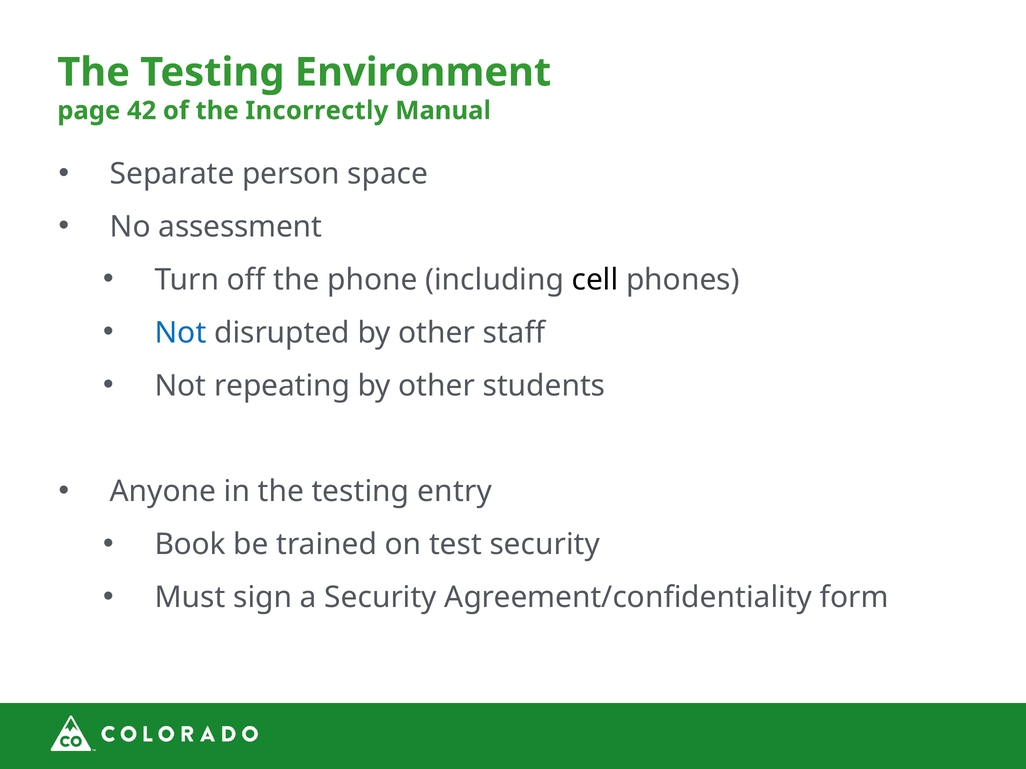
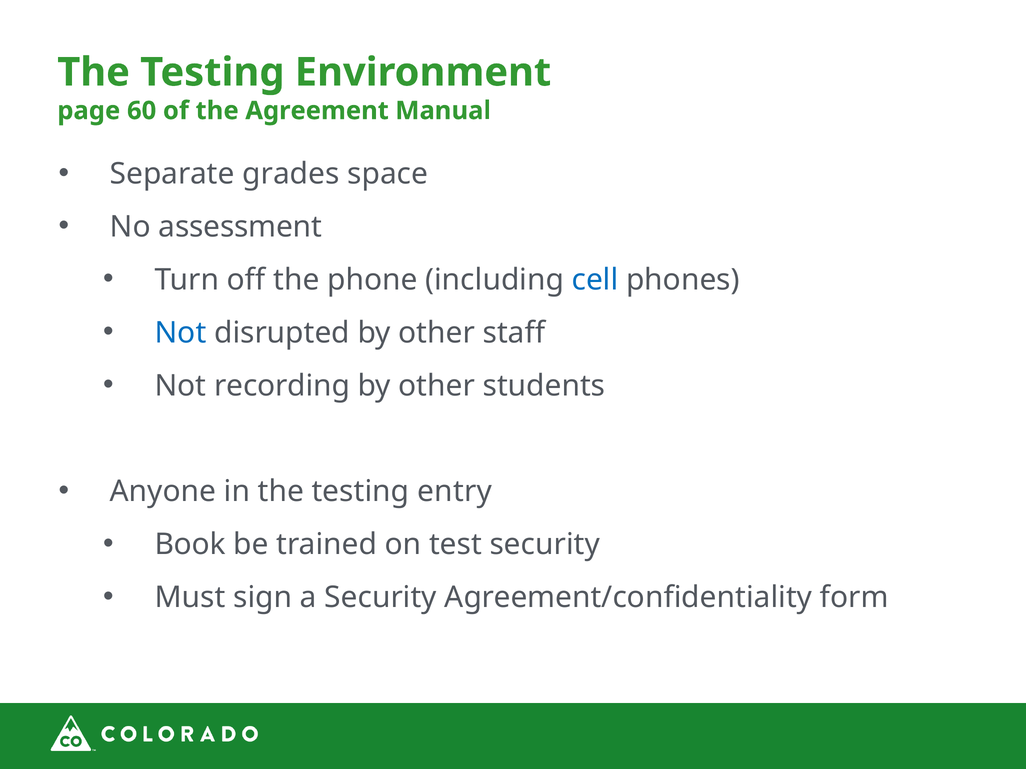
42: 42 -> 60
Incorrectly: Incorrectly -> Agreement
person: person -> grades
cell colour: black -> blue
repeating: repeating -> recording
